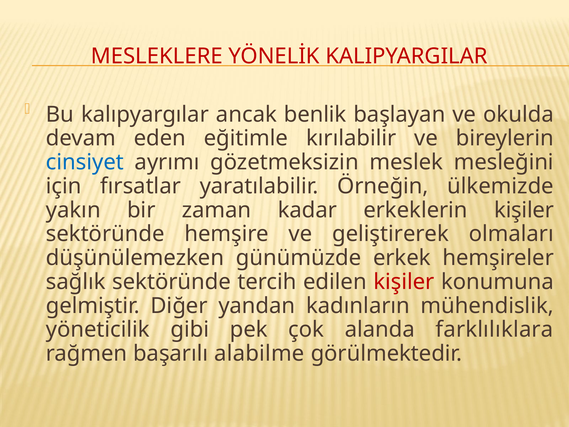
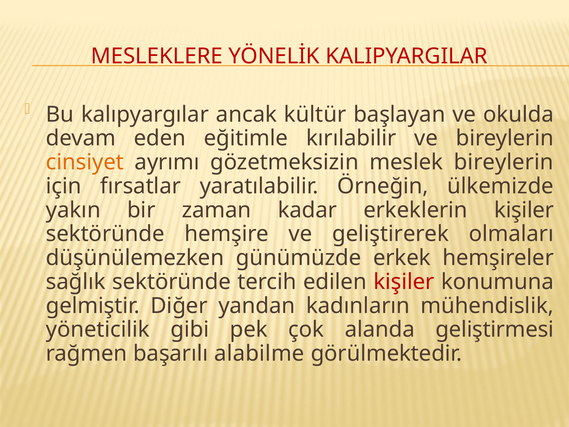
benlik: benlik -> kültür
cinsiyet colour: blue -> orange
meslek mesleğini: mesleğini -> bireylerin
farklılıklara: farklılıklara -> geliştirmesi
